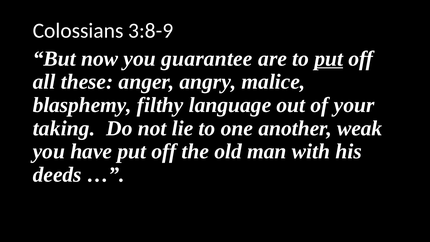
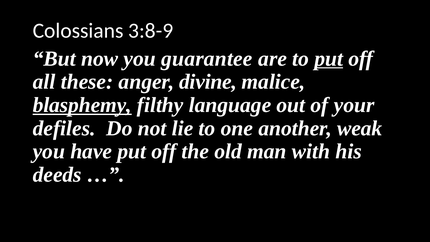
angry: angry -> divine
blasphemy underline: none -> present
taking: taking -> defiles
